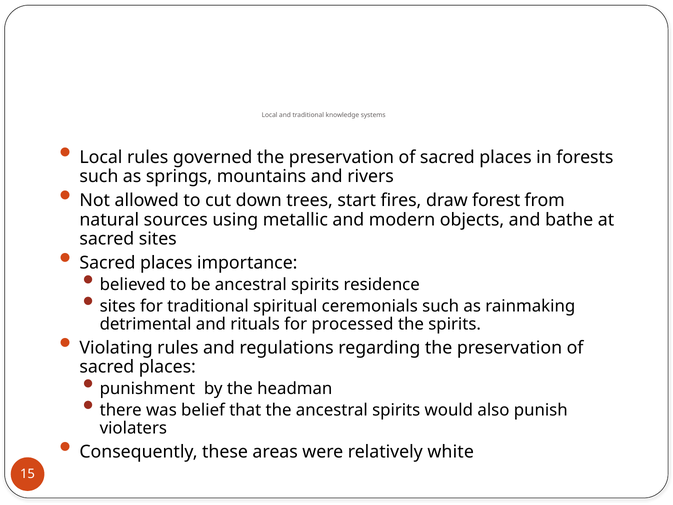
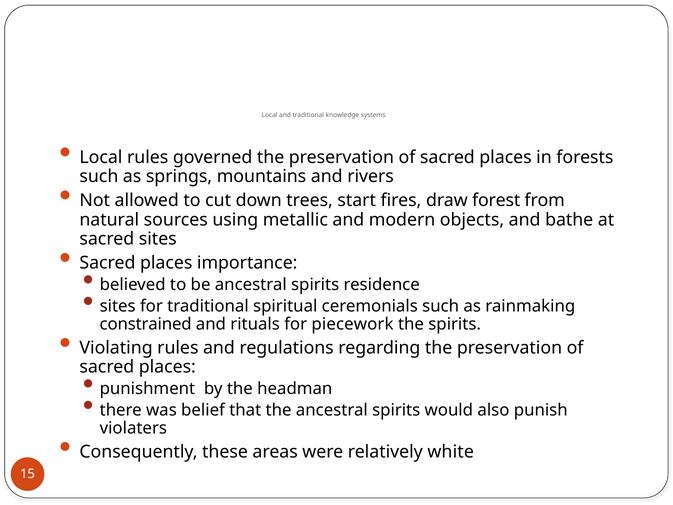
detrimental: detrimental -> constrained
processed: processed -> piecework
